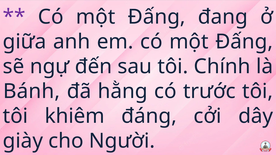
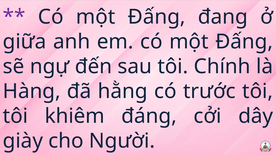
Bánh: Bánh -> Hàng
